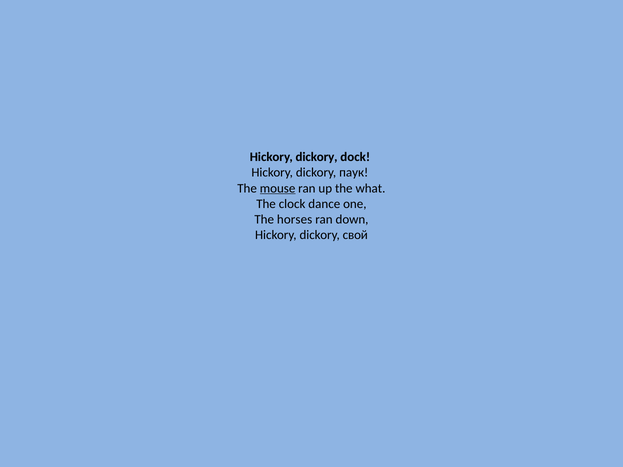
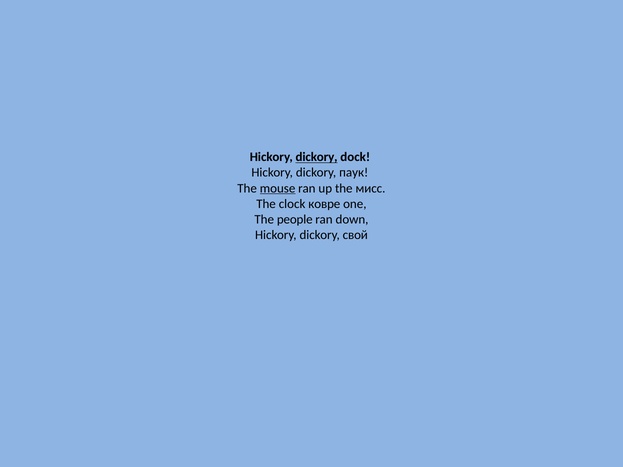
dickory at (317, 157) underline: none -> present
what: what -> мисс
dance: dance -> ковре
horses: horses -> people
